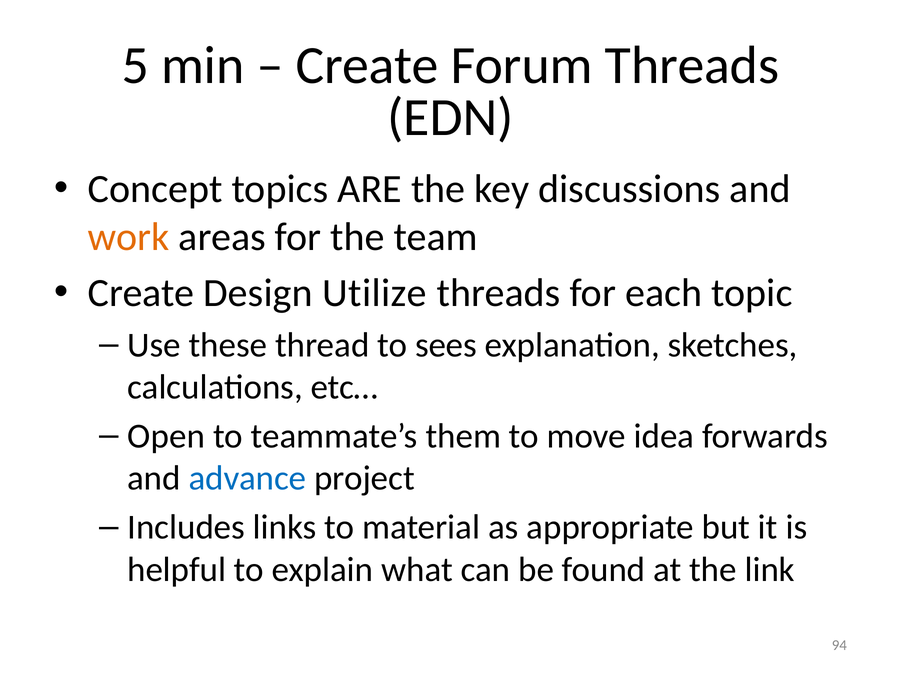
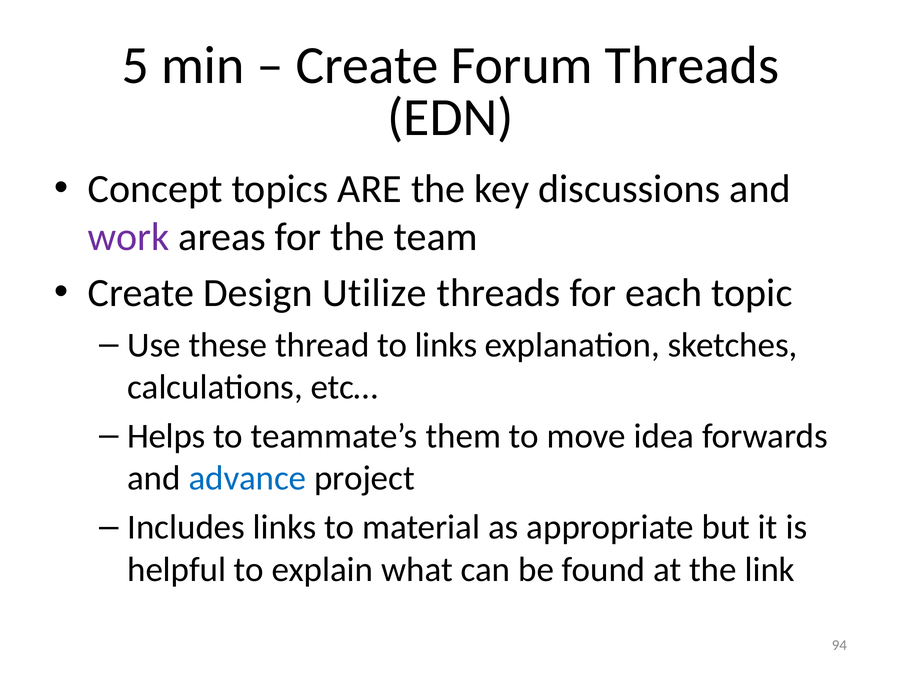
work colour: orange -> purple
to sees: sees -> links
Open: Open -> Helps
